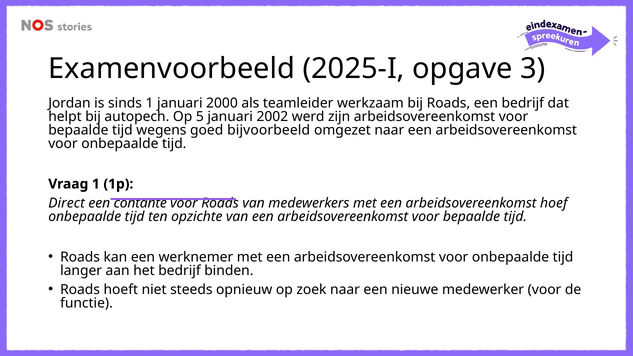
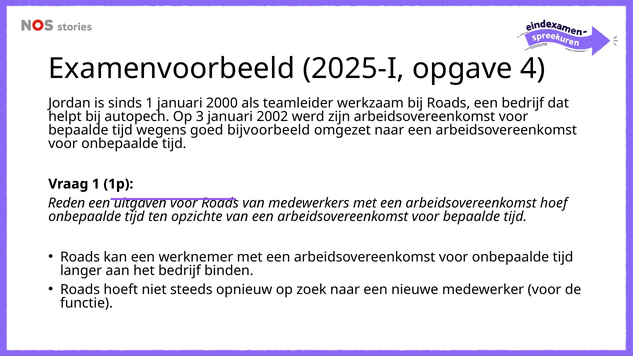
3: 3 -> 4
5: 5 -> 3
Direct: Direct -> Reden
contante: contante -> uitgaven
